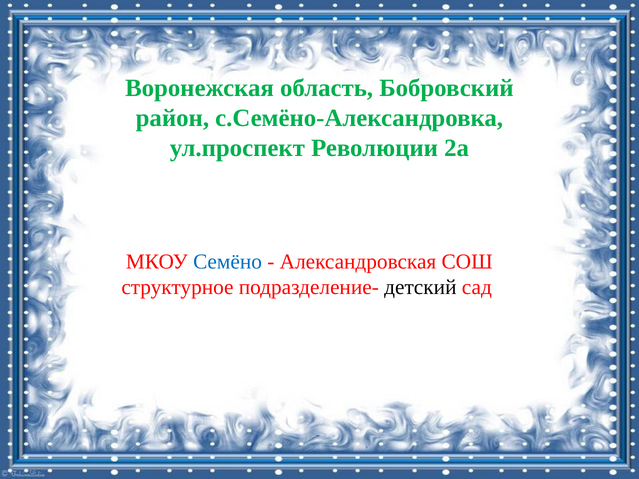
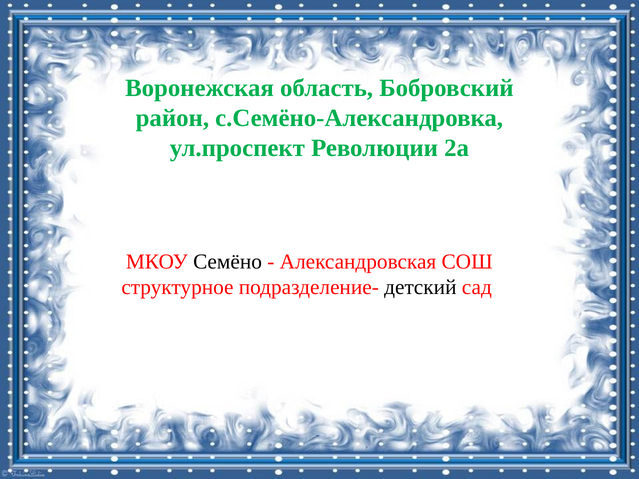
Семёно colour: blue -> black
